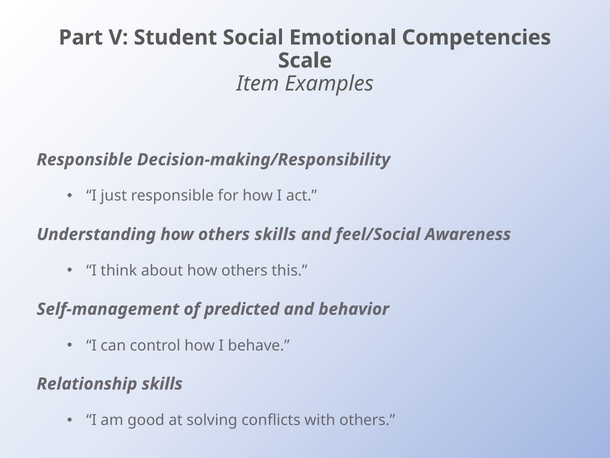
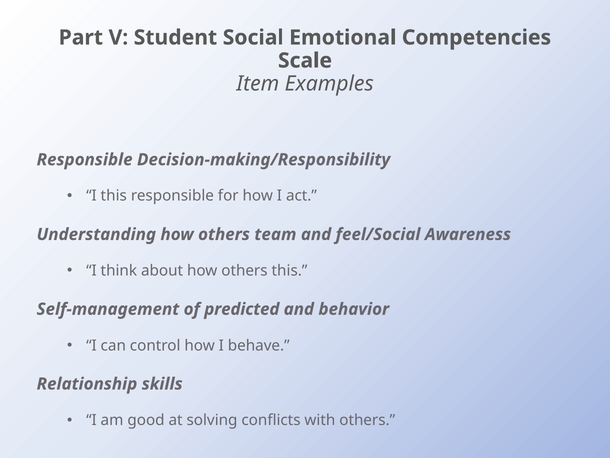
I just: just -> this
others skills: skills -> team
